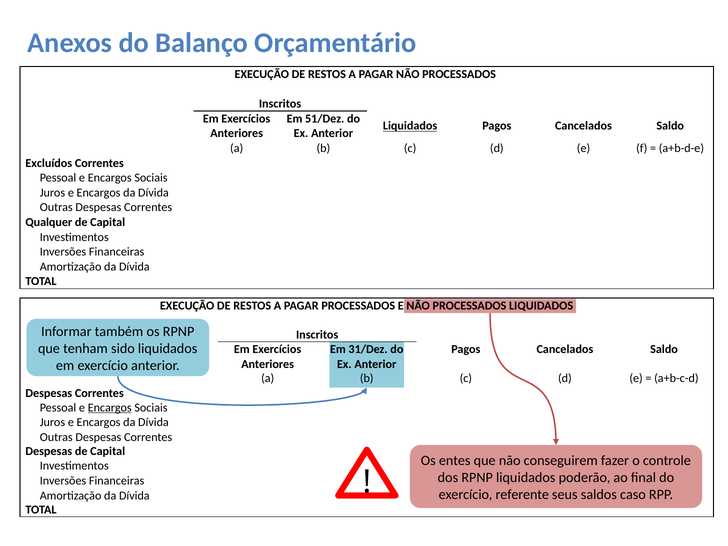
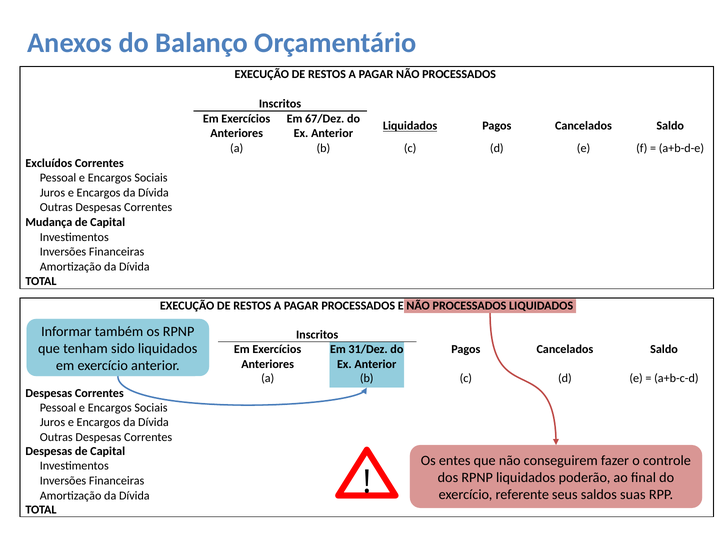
51/Dez: 51/Dez -> 67/Dez
Qualquer: Qualquer -> Mudança
Encargos at (110, 408) underline: present -> none
caso: caso -> suas
